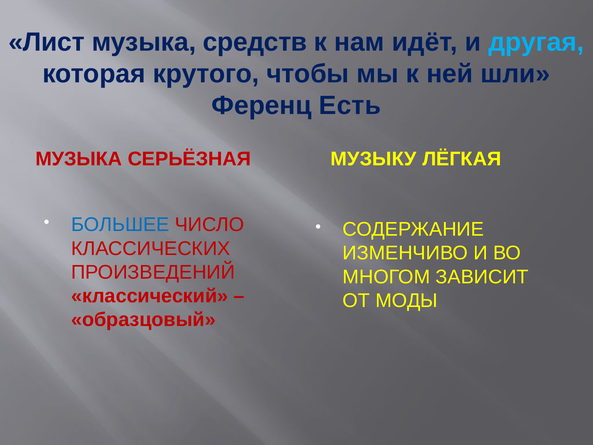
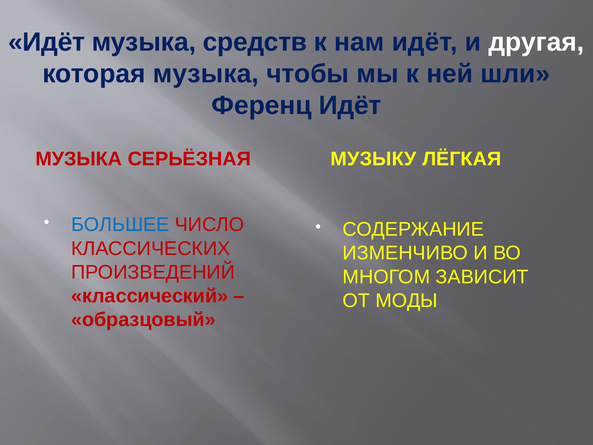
Лист at (47, 42): Лист -> Идёт
другая colour: light blue -> white
которая крутого: крутого -> музыка
Ференц Есть: Есть -> Идёт
